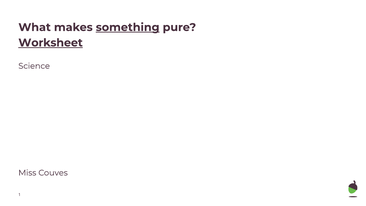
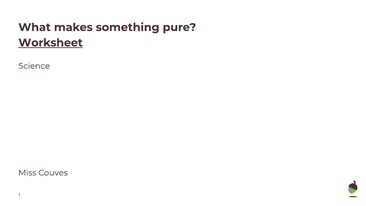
something underline: present -> none
